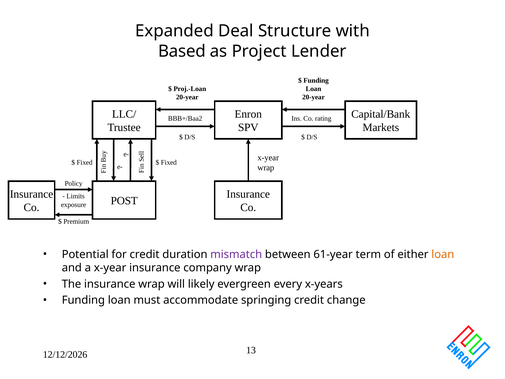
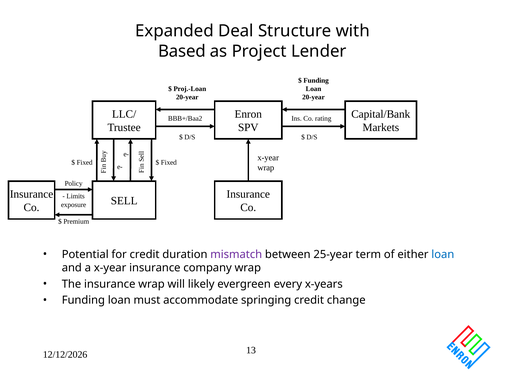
POST: POST -> SELL
61-year: 61-year -> 25-year
loan at (443, 254) colour: orange -> blue
